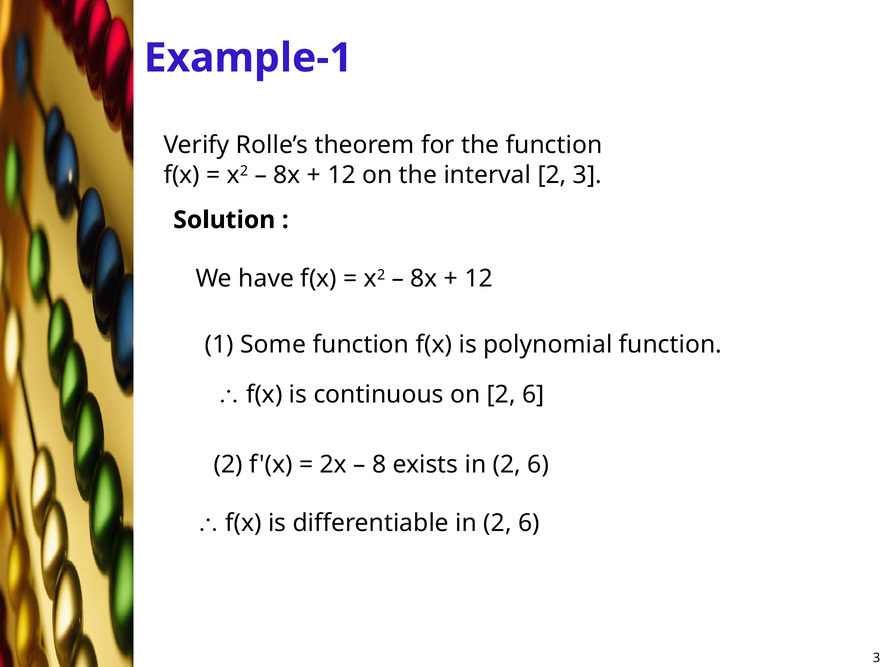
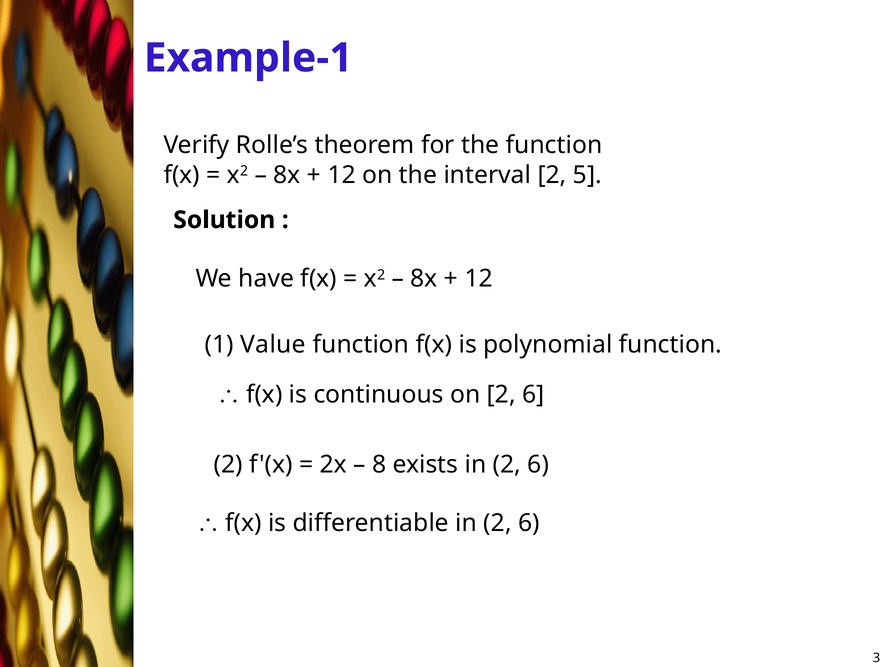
2 3: 3 -> 5
Some: Some -> Value
